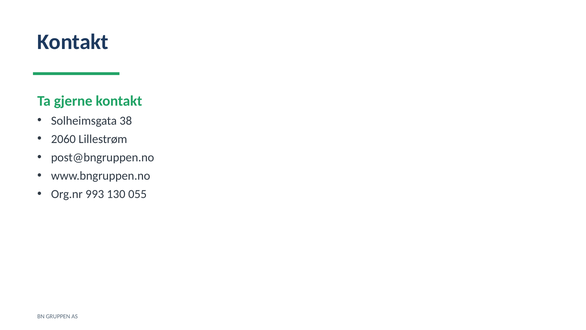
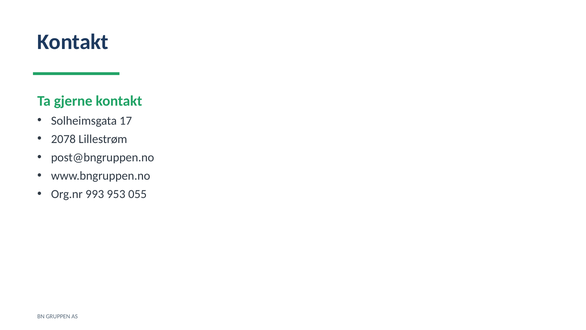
38: 38 -> 17
2060: 2060 -> 2078
130: 130 -> 953
